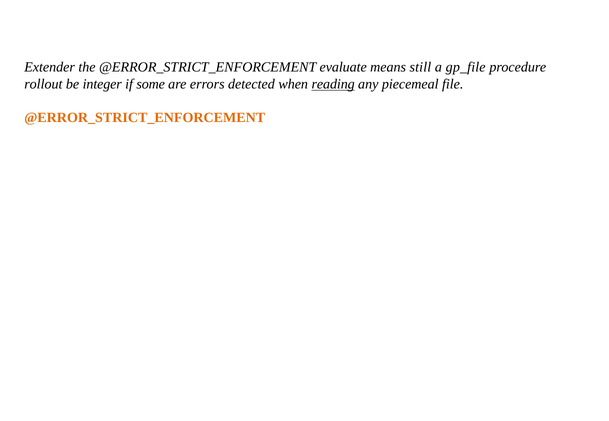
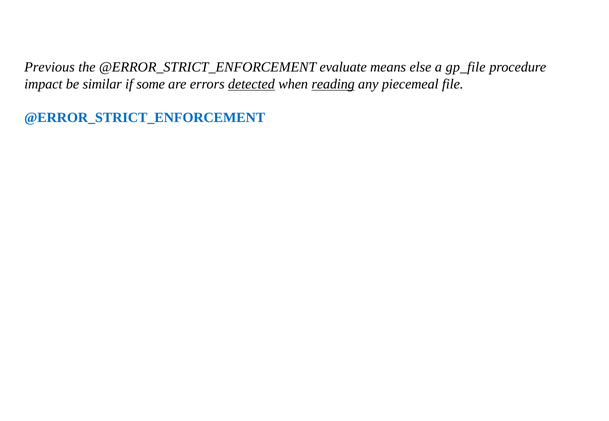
Extender: Extender -> Previous
still: still -> else
rollout: rollout -> impact
integer: integer -> similar
detected underline: none -> present
@ERROR_STRICT_ENFORCEMENT at (145, 118) colour: orange -> blue
